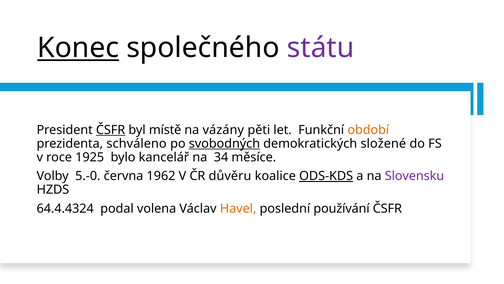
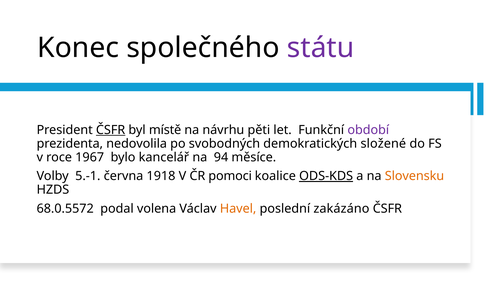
Konec underline: present -> none
vázány: vázány -> návrhu
období colour: orange -> purple
schváleno: schváleno -> nedovolila
svobodných underline: present -> none
1925: 1925 -> 1967
34: 34 -> 94
5.-0: 5.-0 -> 5.-1
1962: 1962 -> 1918
důvěru: důvěru -> pomoci
Slovensku colour: purple -> orange
64.4.4324: 64.4.4324 -> 68.0.5572
používání: používání -> zakázáno
